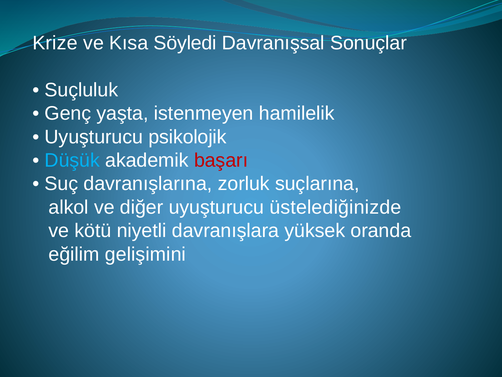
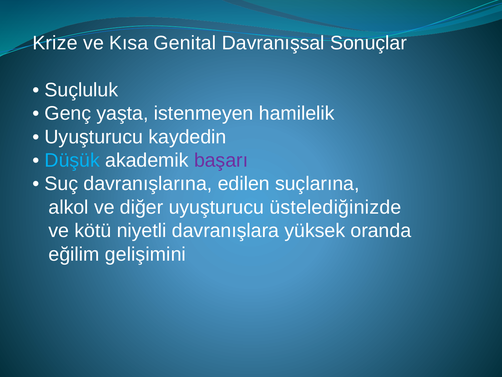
Söyledi: Söyledi -> Genital
psikolojik: psikolojik -> kaydedin
başarı colour: red -> purple
zorluk: zorluk -> edilen
